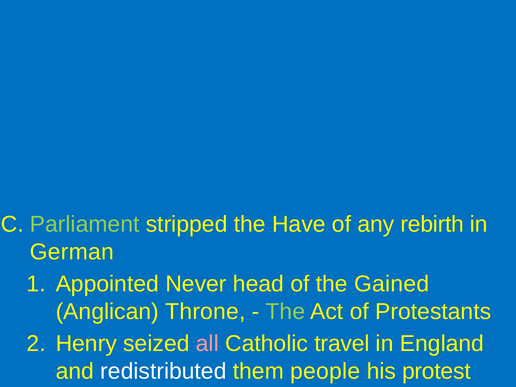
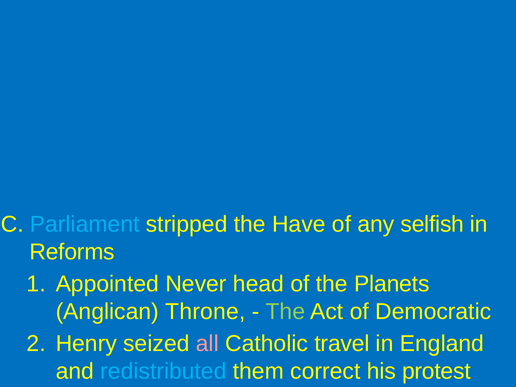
Parliament colour: light green -> light blue
rebirth: rebirth -> selfish
German: German -> Reforms
Gained: Gained -> Planets
Protestants: Protestants -> Democratic
redistributed colour: white -> light blue
people: people -> correct
